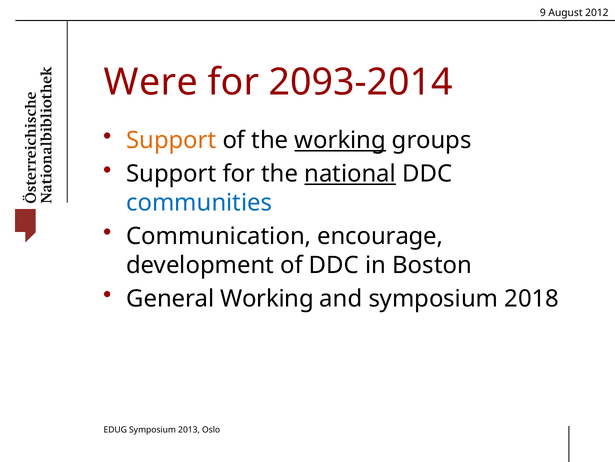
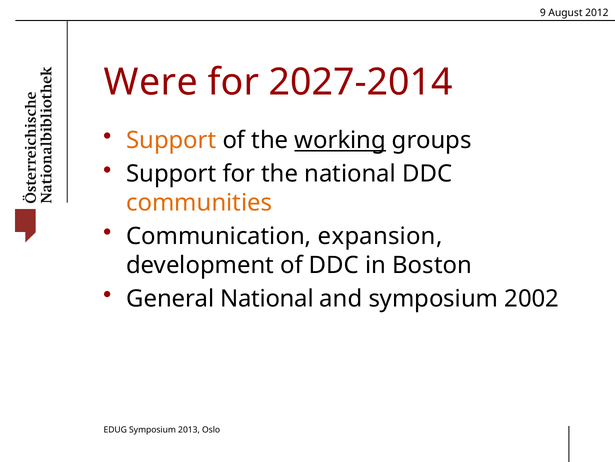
2093-2014: 2093-2014 -> 2027-2014
national at (350, 174) underline: present -> none
communities colour: blue -> orange
encourage: encourage -> expansion
General Working: Working -> National
2018: 2018 -> 2002
